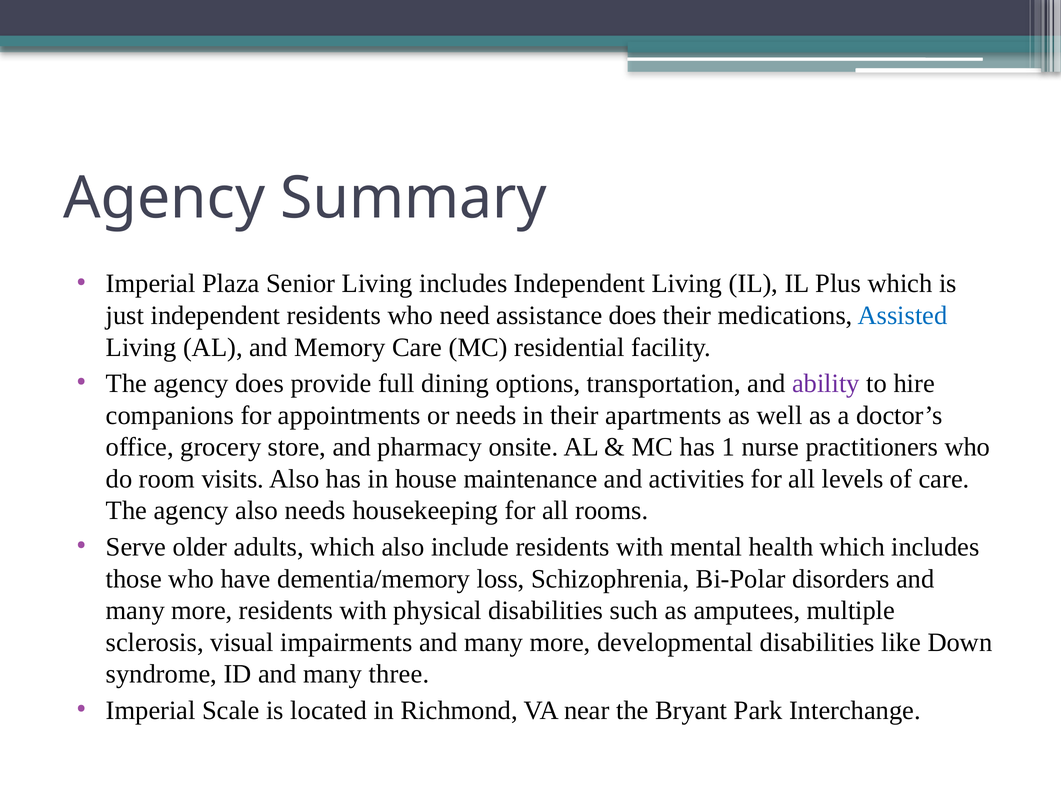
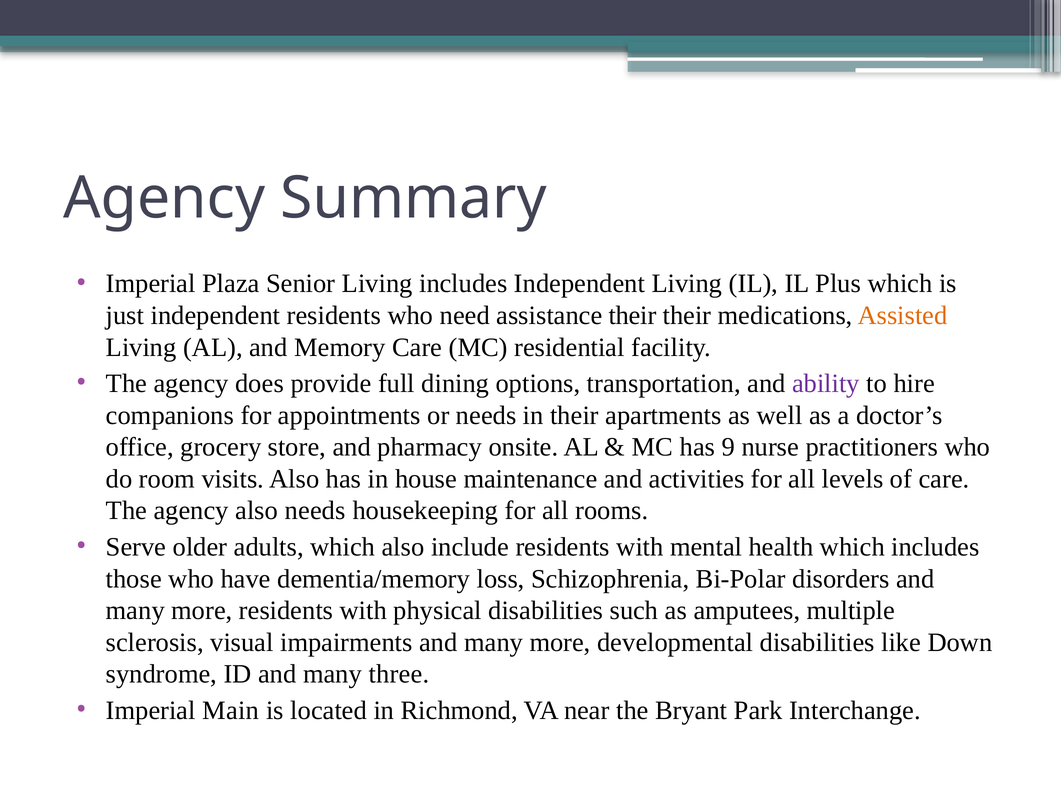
assistance does: does -> their
Assisted colour: blue -> orange
1: 1 -> 9
Scale: Scale -> Main
